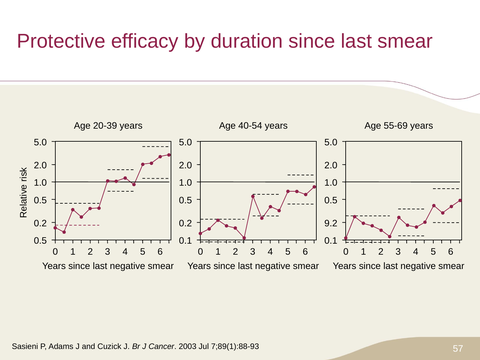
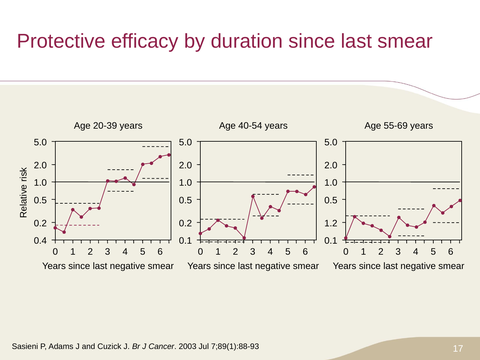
9.2: 9.2 -> 1.2
0.5 at (40, 241): 0.5 -> 0.4
57: 57 -> 17
